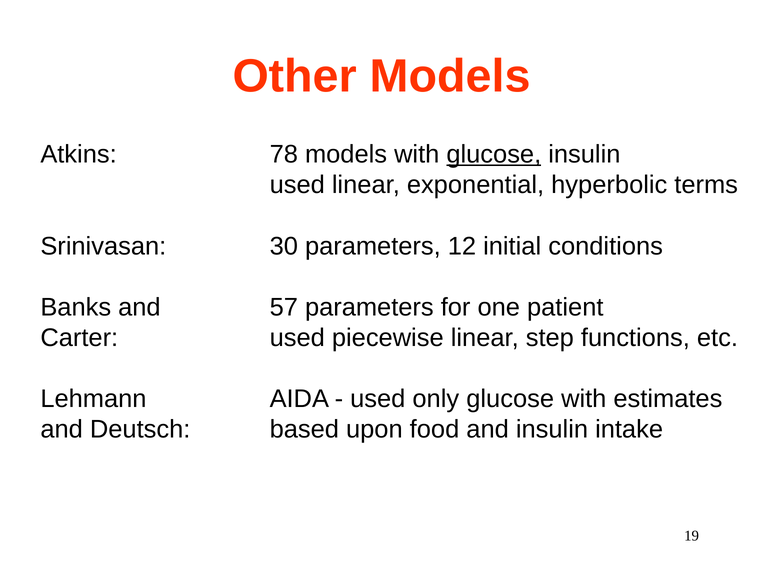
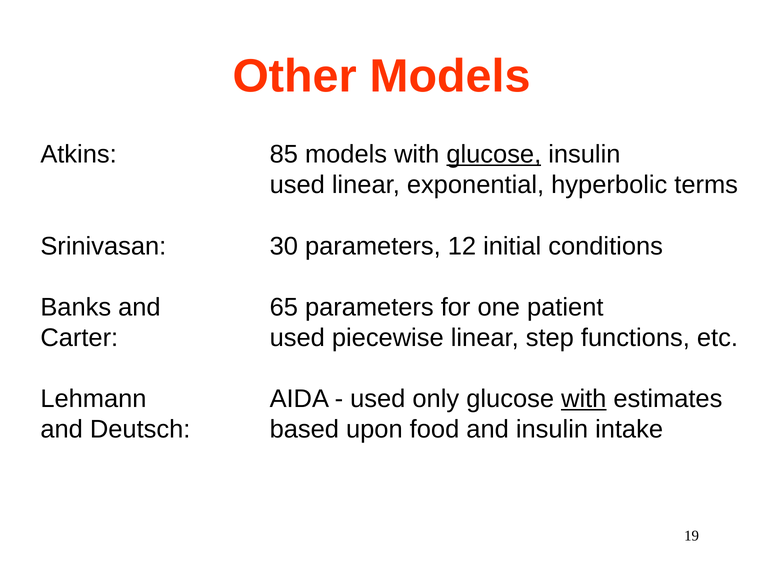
78: 78 -> 85
57: 57 -> 65
with at (584, 399) underline: none -> present
